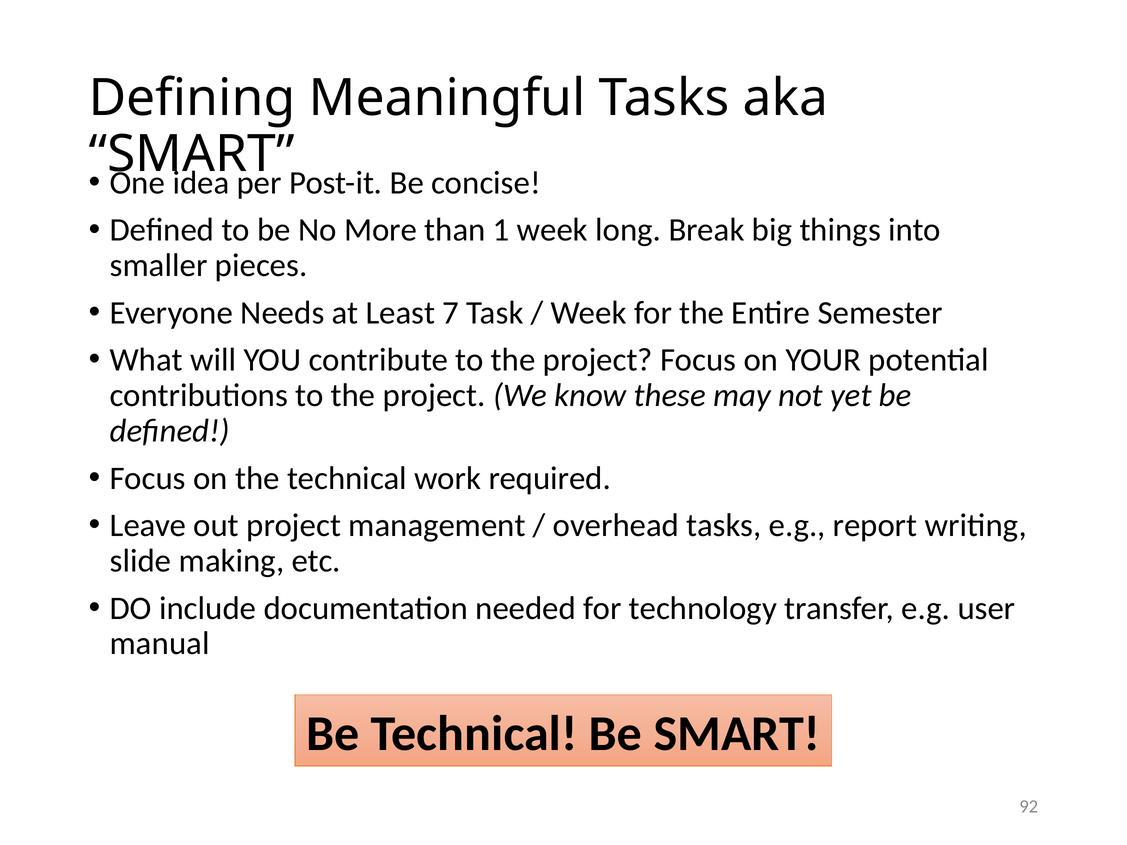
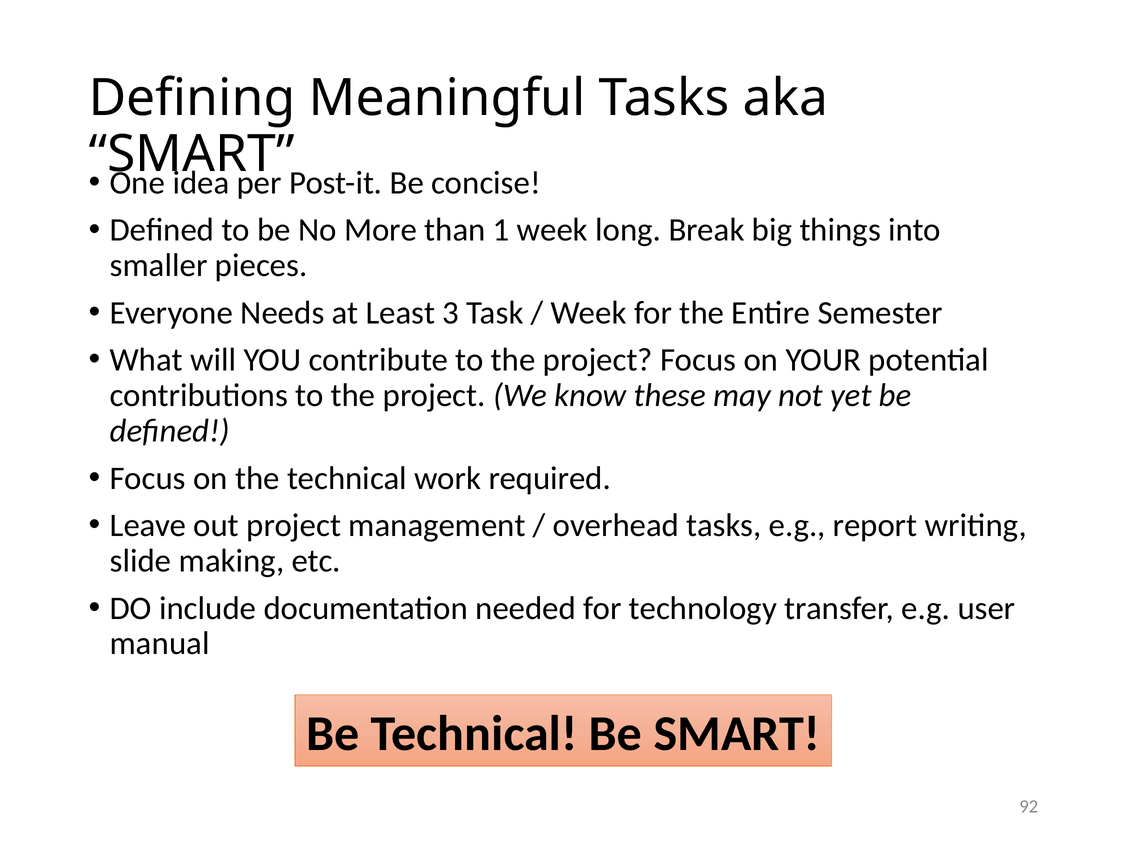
7: 7 -> 3
